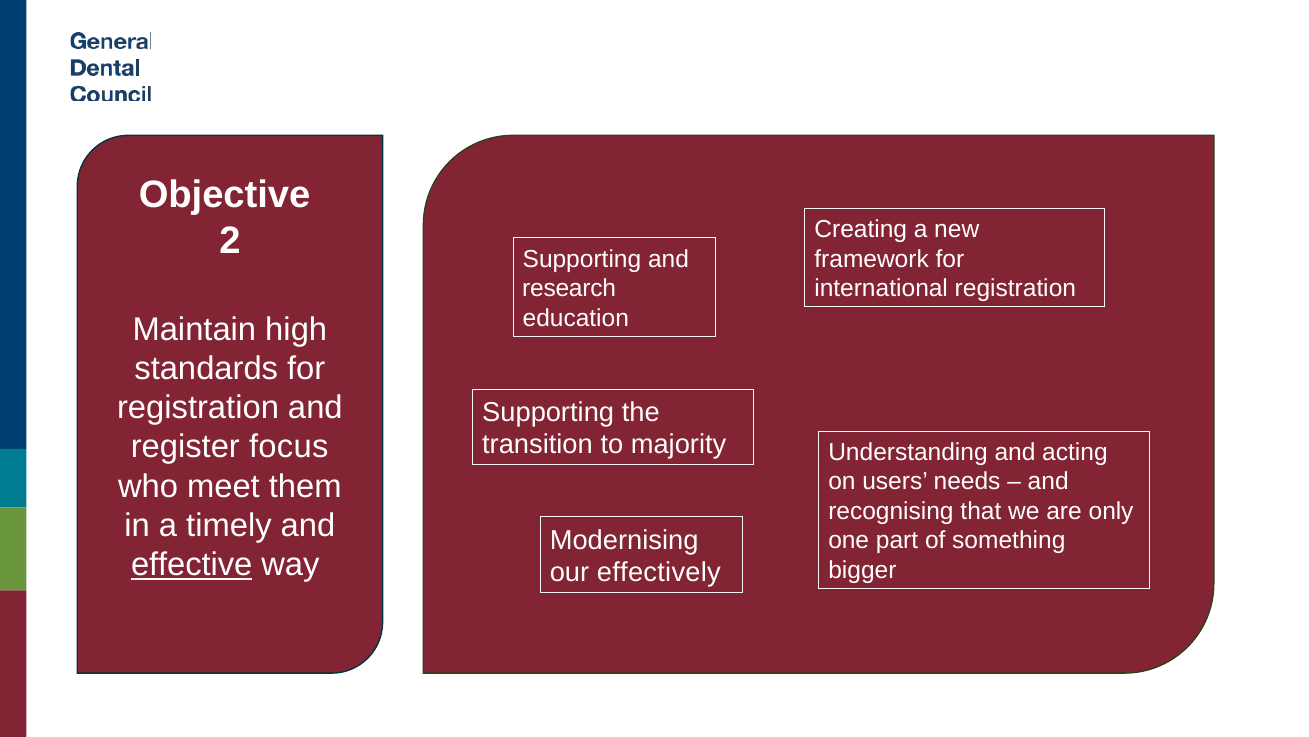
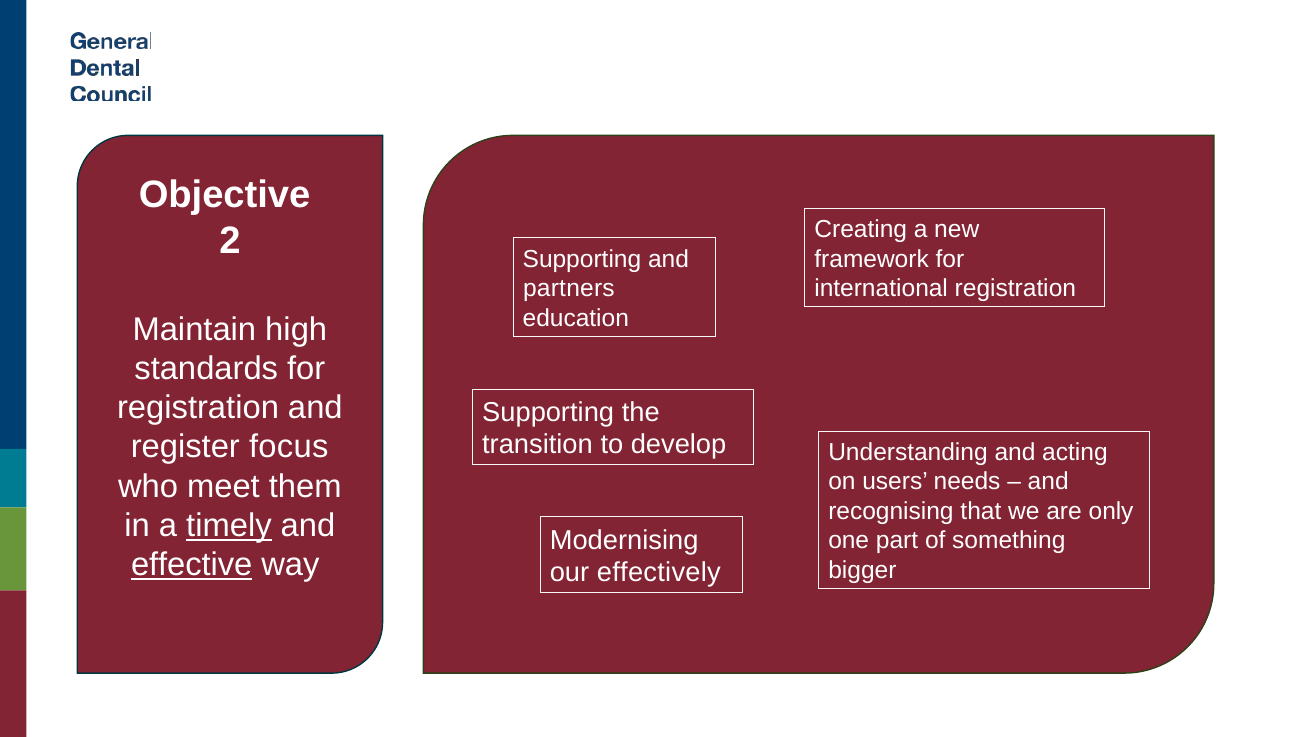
research: research -> partners
majority: majority -> develop
timely underline: none -> present
